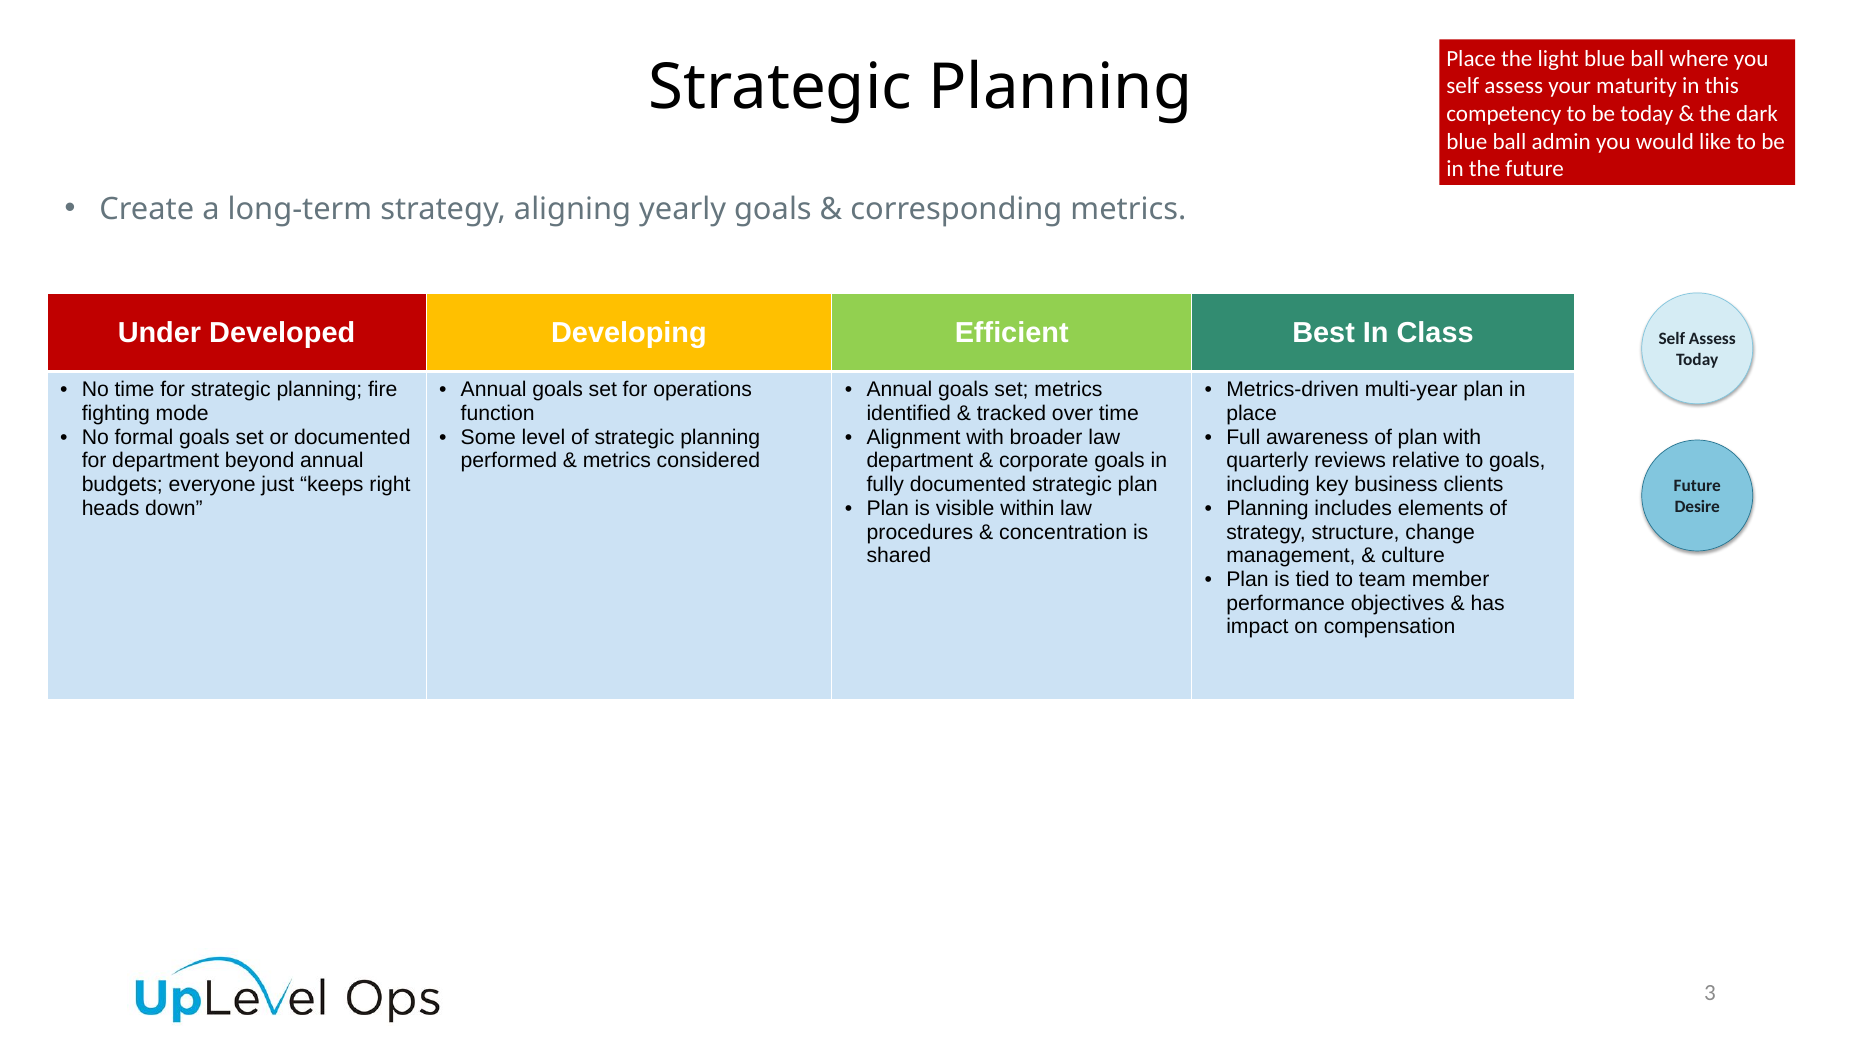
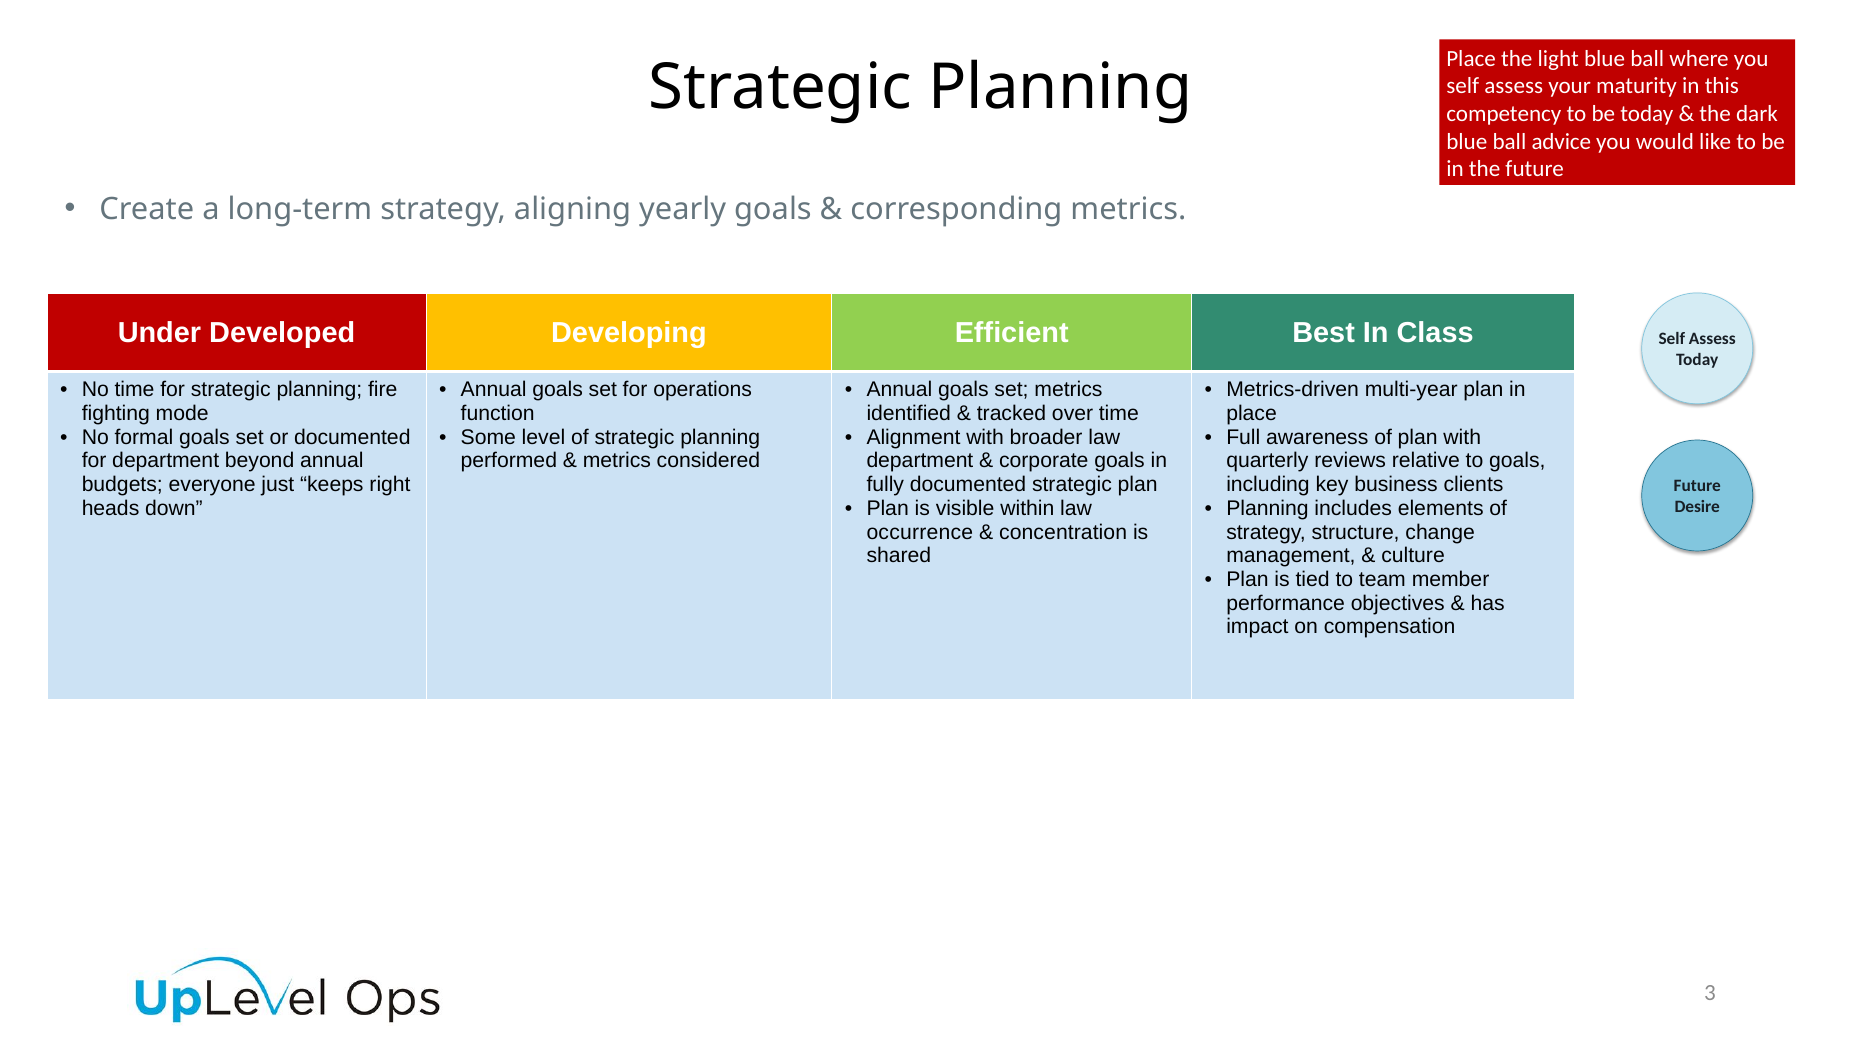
admin: admin -> advice
procedures: procedures -> occurrence
